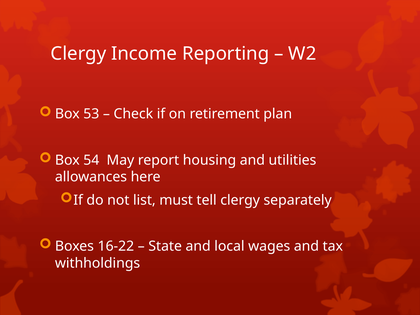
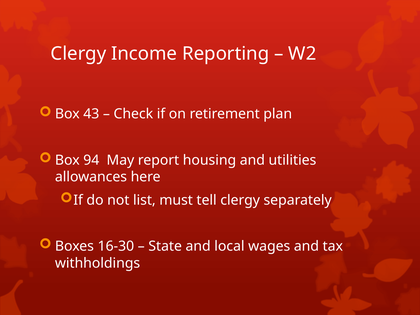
53: 53 -> 43
54: 54 -> 94
16-22: 16-22 -> 16-30
